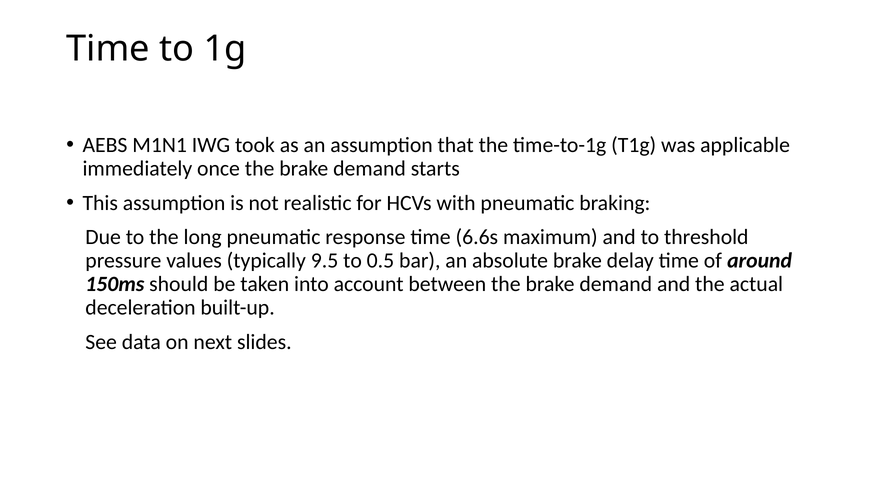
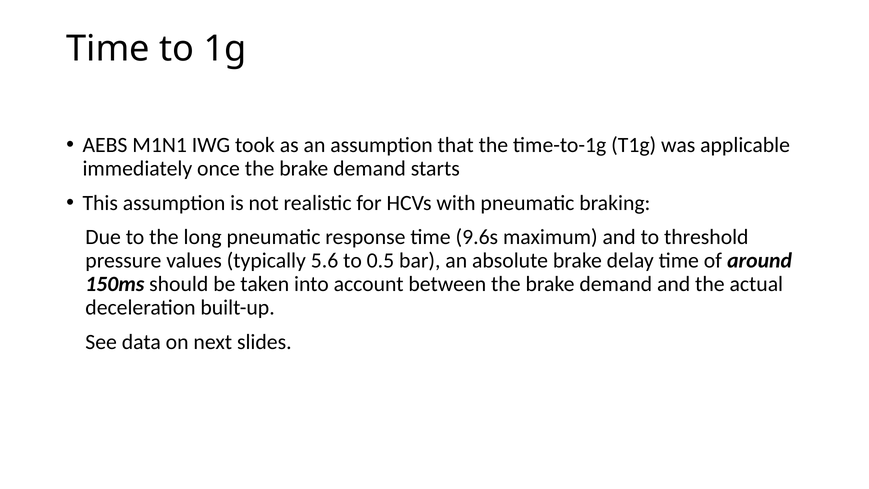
6.6s: 6.6s -> 9.6s
9.5: 9.5 -> 5.6
